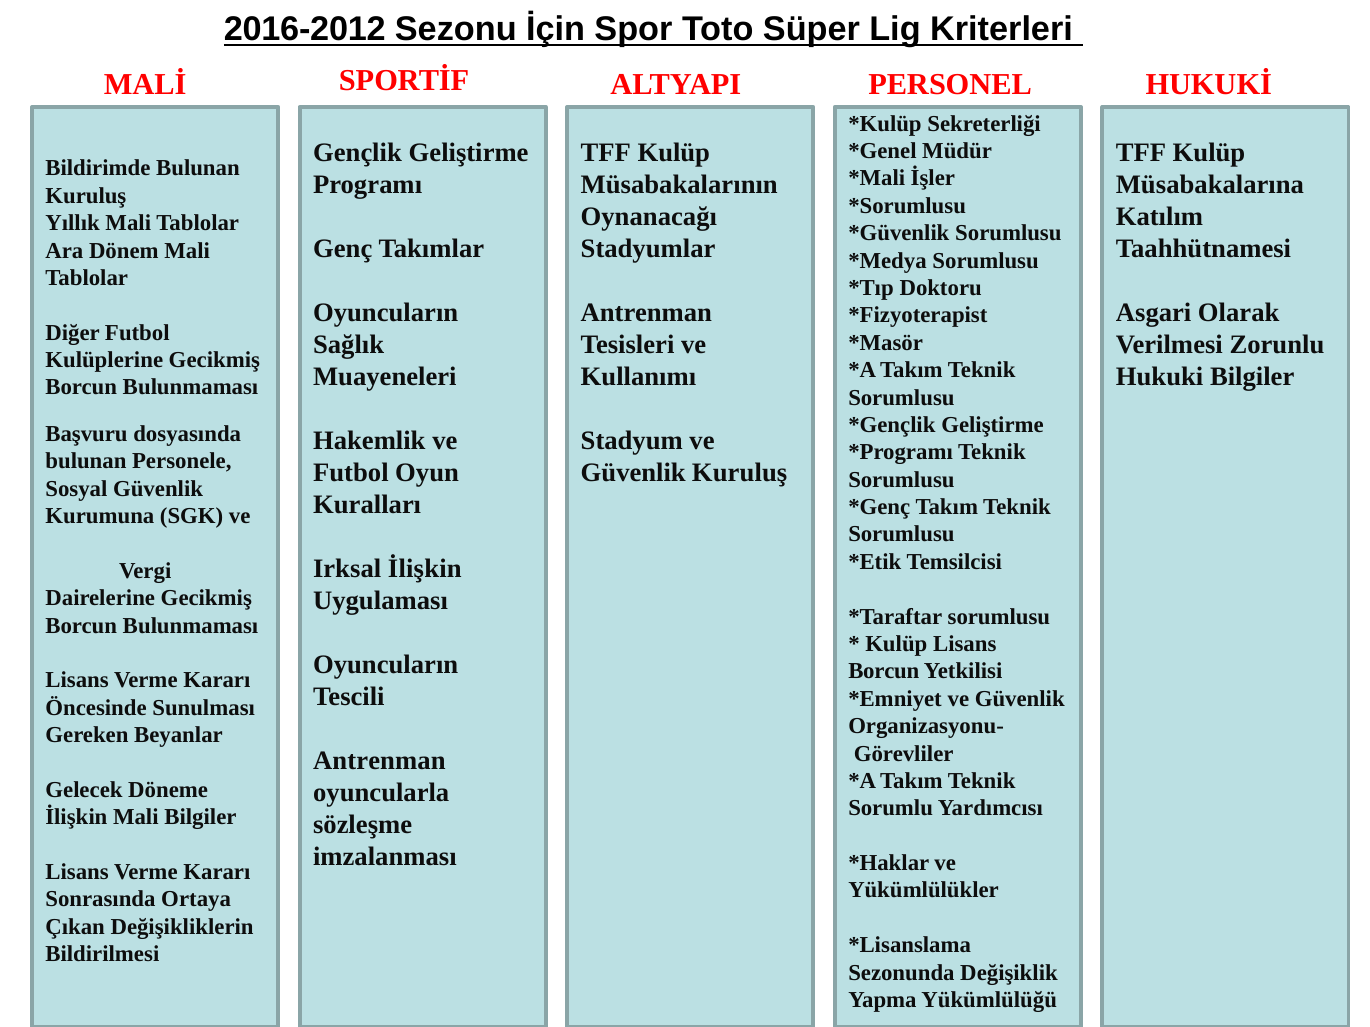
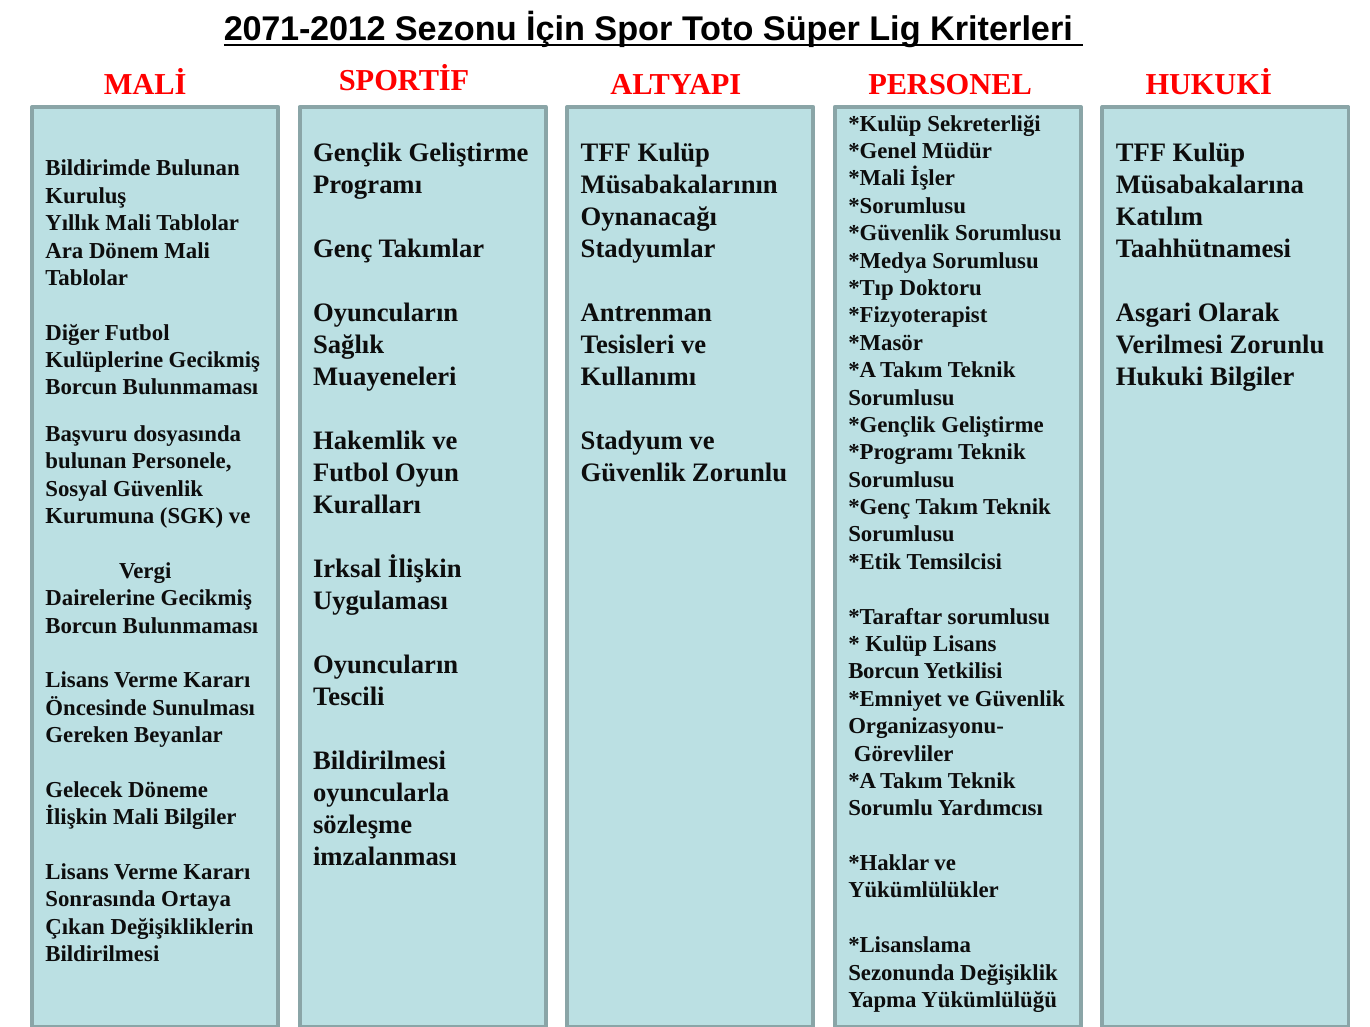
2016-2012: 2016-2012 -> 2071-2012
Güvenlik Kuruluş: Kuruluş -> Zorunlu
Antrenman at (379, 761): Antrenman -> Bildirilmesi
